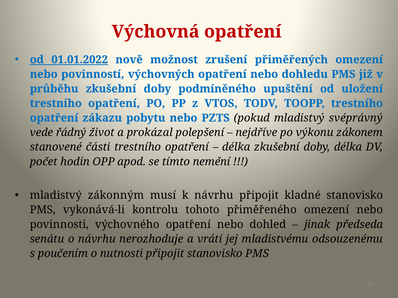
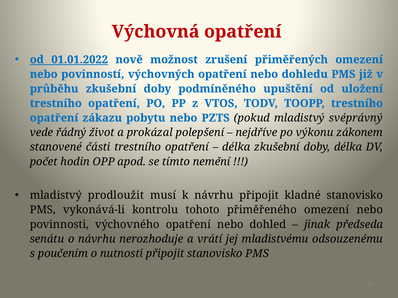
zákonným: zákonným -> prodloužit
